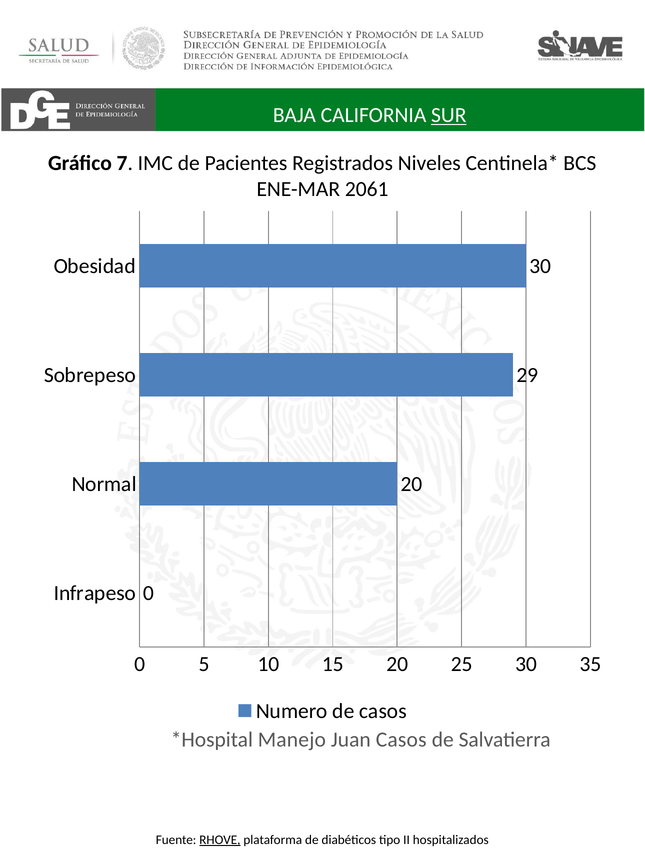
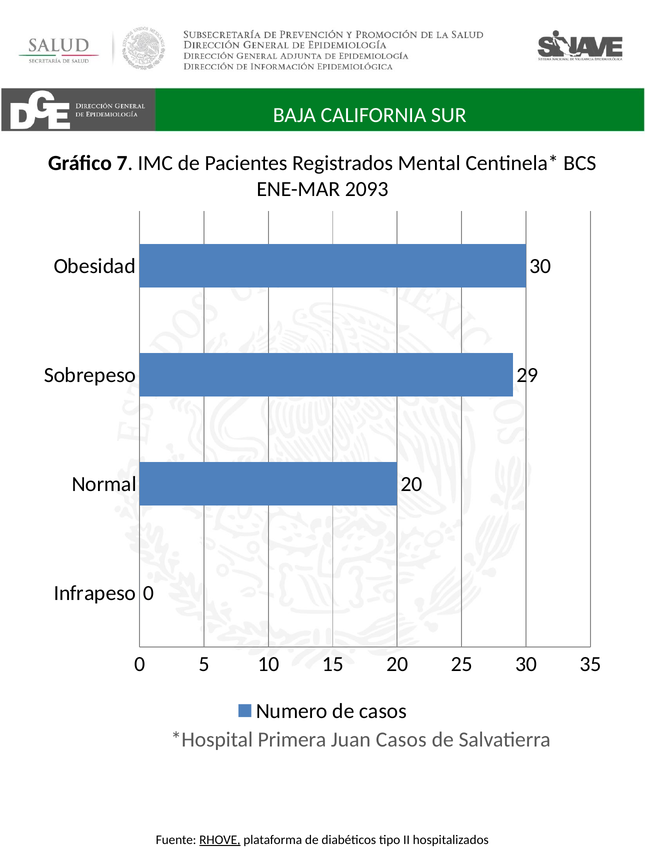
SUR underline: present -> none
Niveles: Niveles -> Mental
2061: 2061 -> 2093
Manejo: Manejo -> Primera
